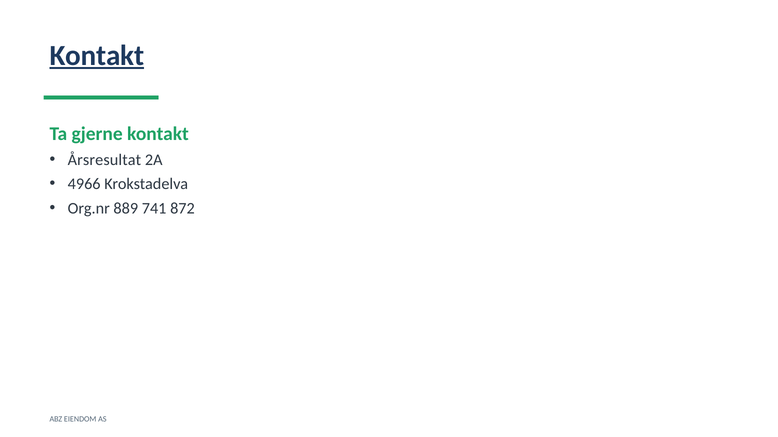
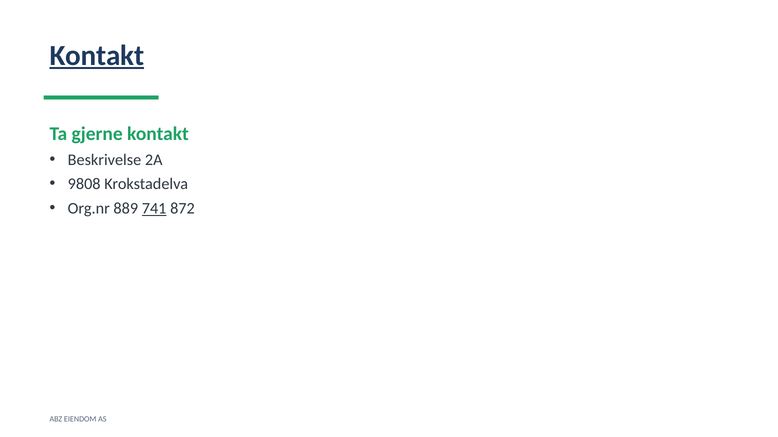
Årsresultat: Årsresultat -> Beskrivelse
4966: 4966 -> 9808
741 underline: none -> present
